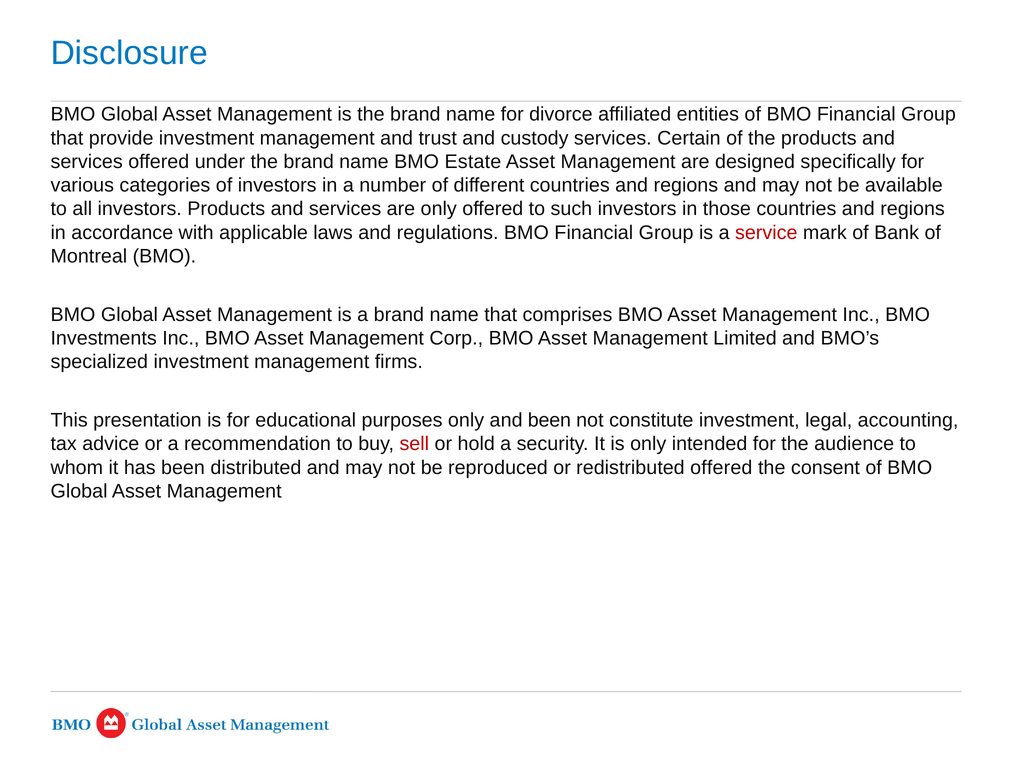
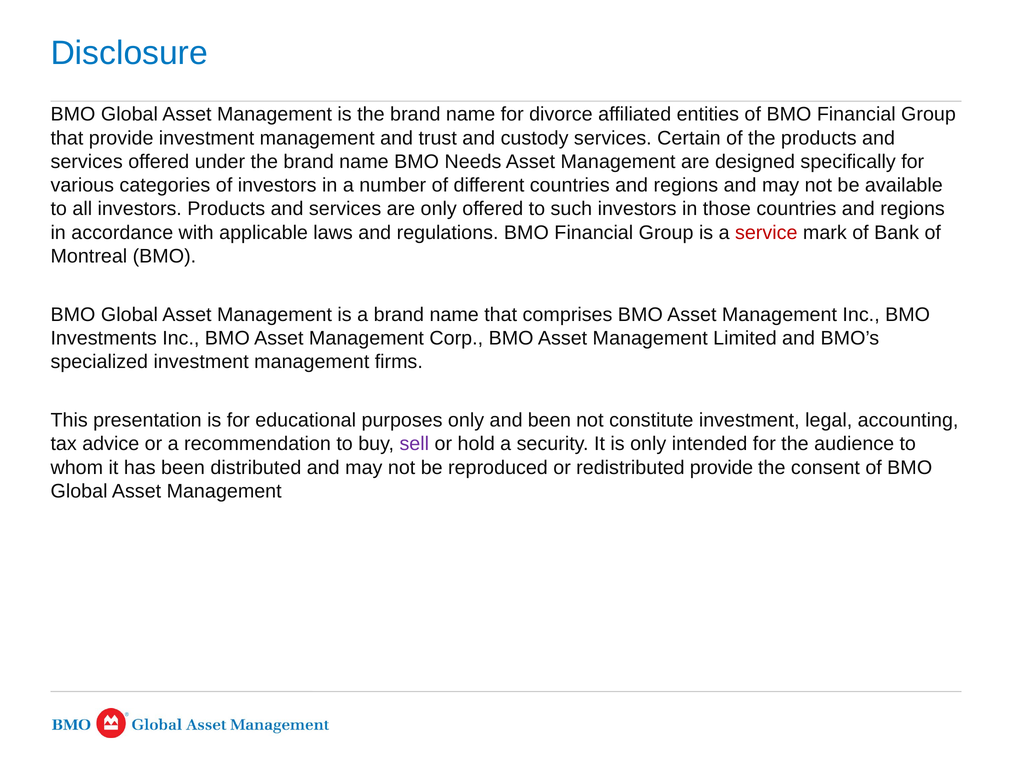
Estate: Estate -> Needs
sell colour: red -> purple
redistributed offered: offered -> provide
